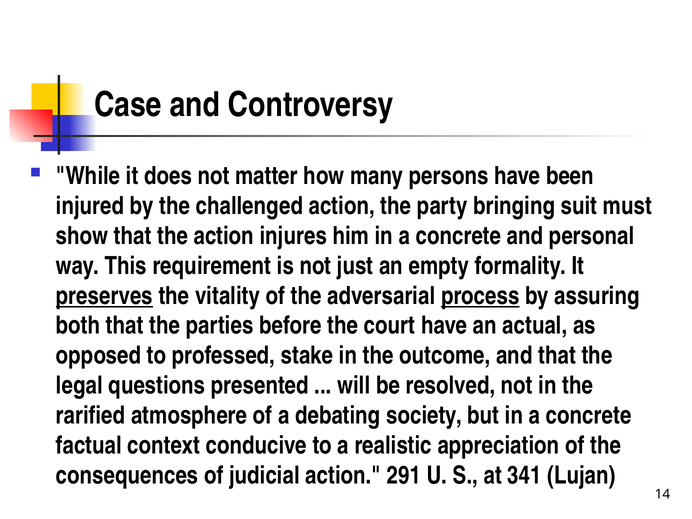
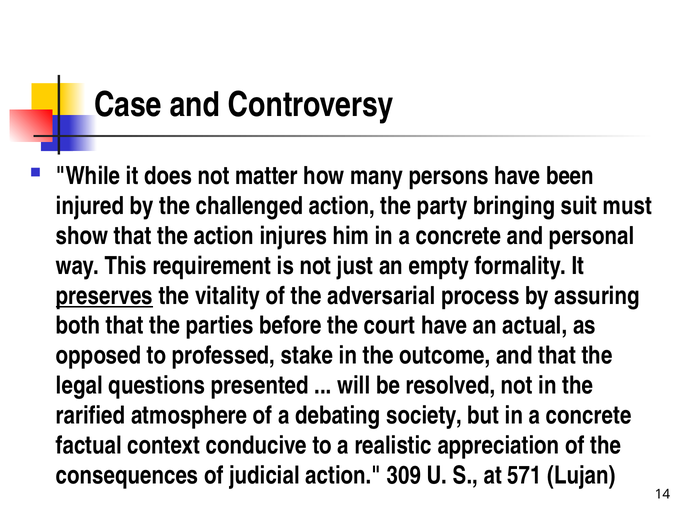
process underline: present -> none
291: 291 -> 309
341: 341 -> 571
